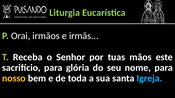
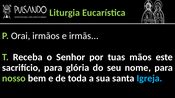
nosso colour: yellow -> light green
